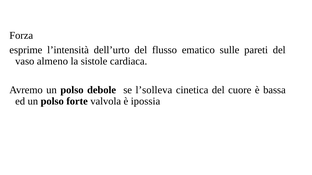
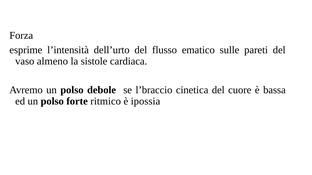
l’solleva: l’solleva -> l’braccio
valvola: valvola -> ritmico
